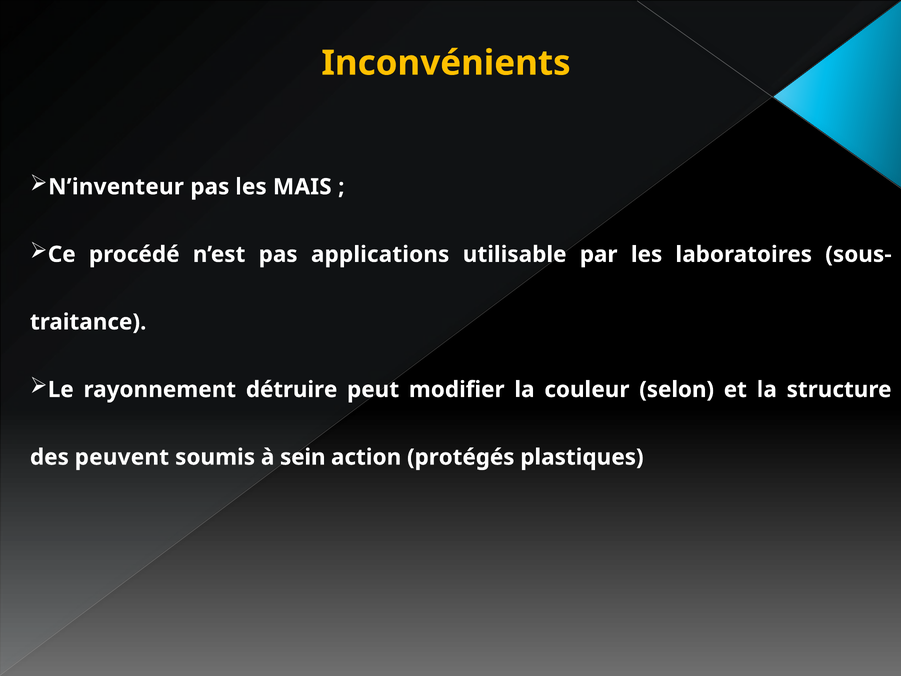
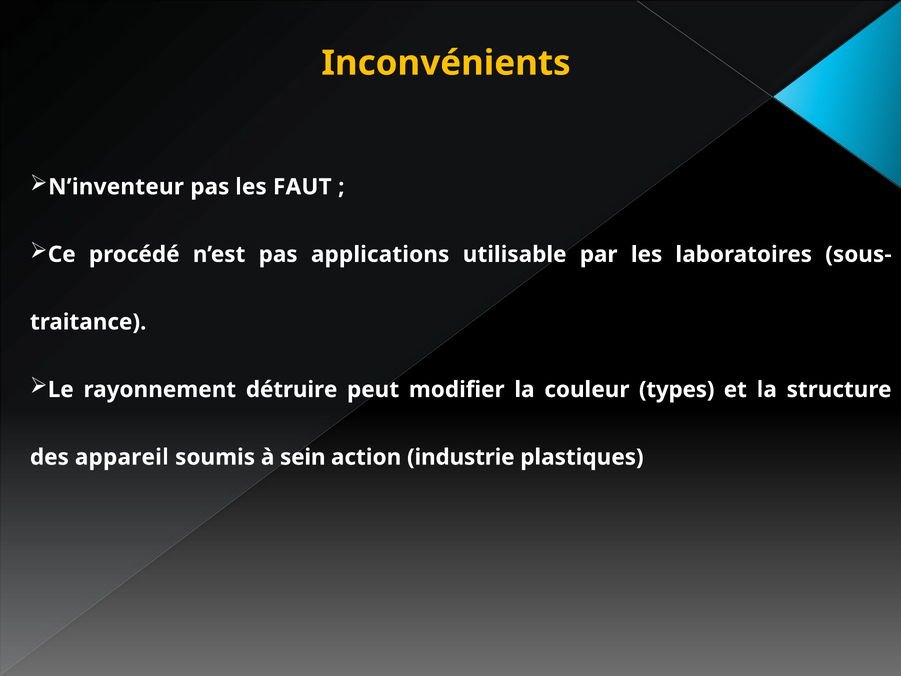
MAIS: MAIS -> FAUT
selon: selon -> types
peuvent: peuvent -> appareil
protégés: protégés -> industrie
